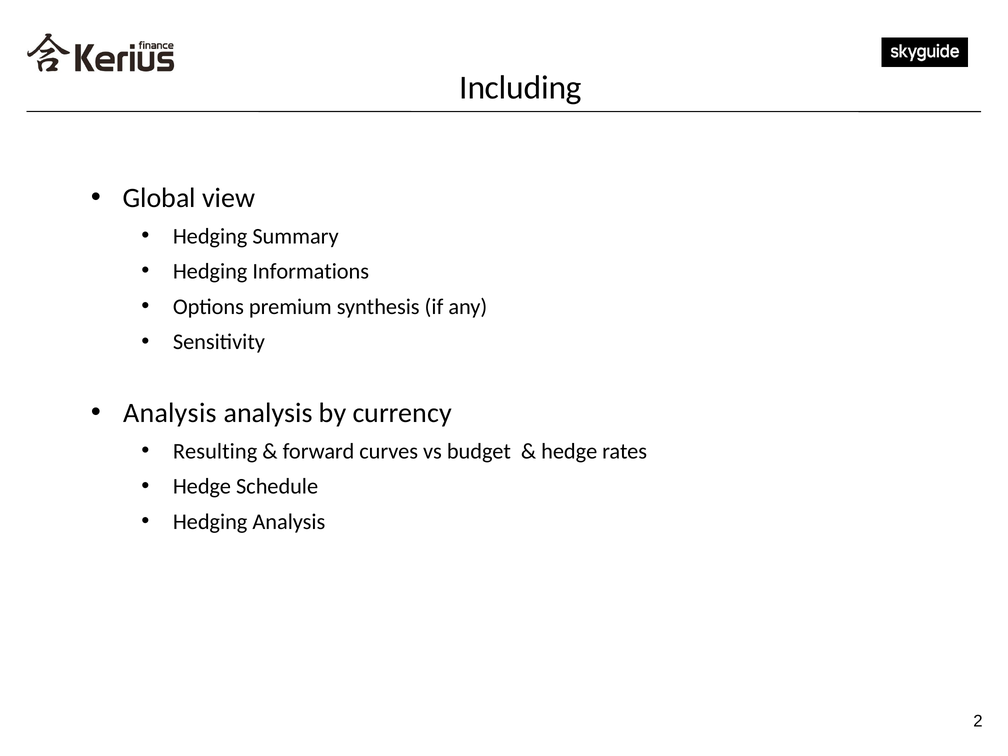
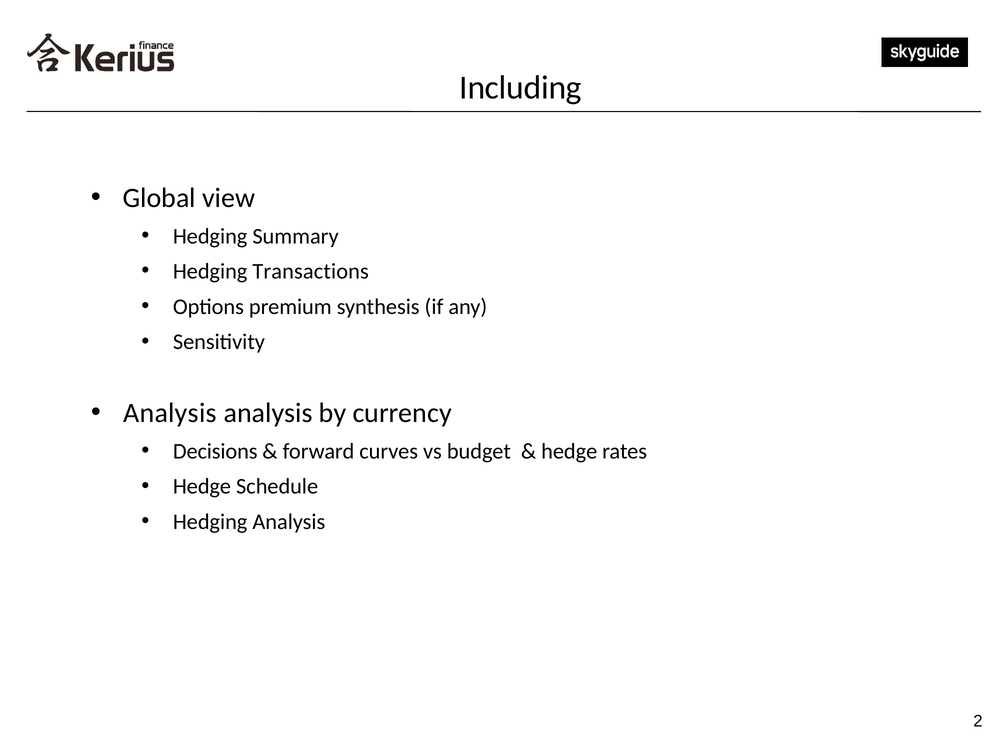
Informations: Informations -> Transactions
Resulting: Resulting -> Decisions
